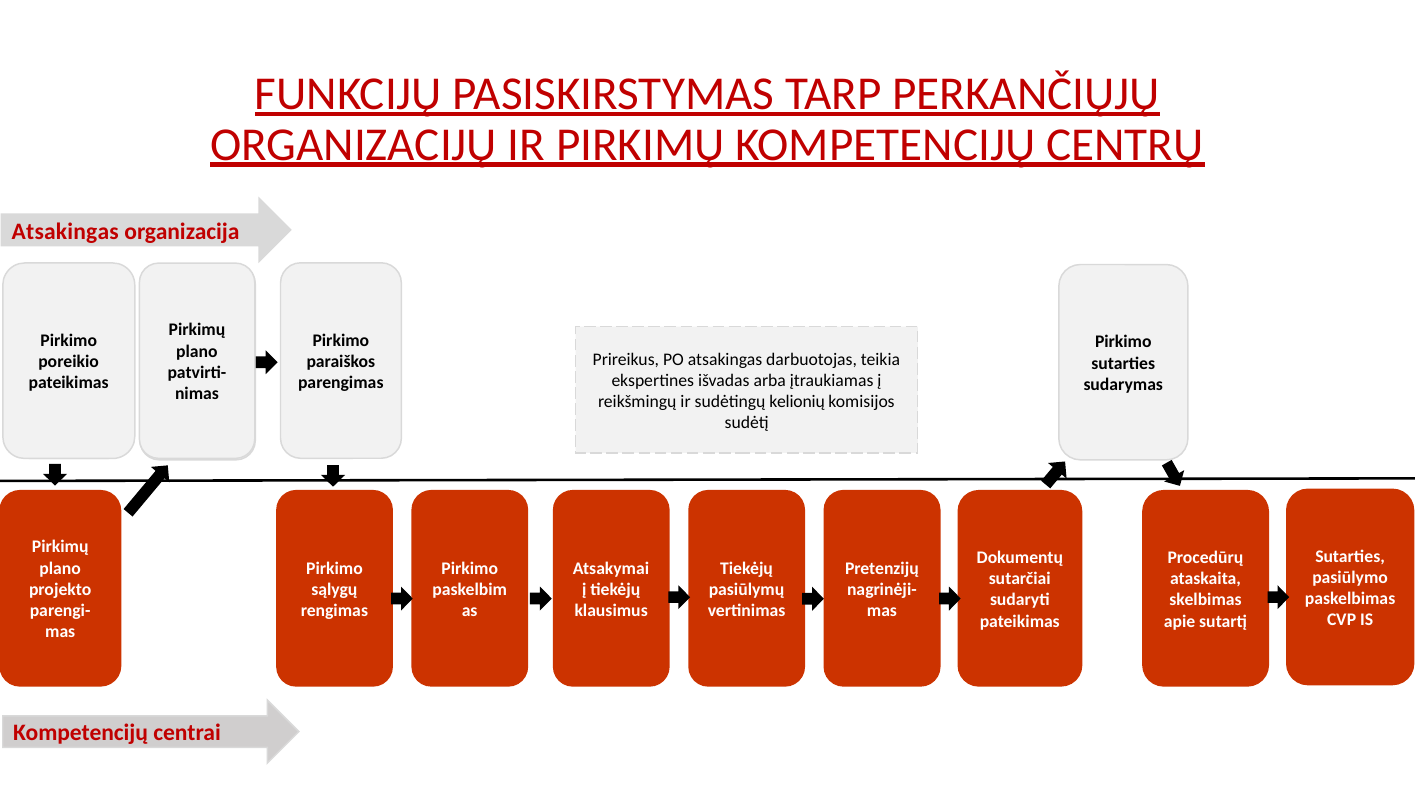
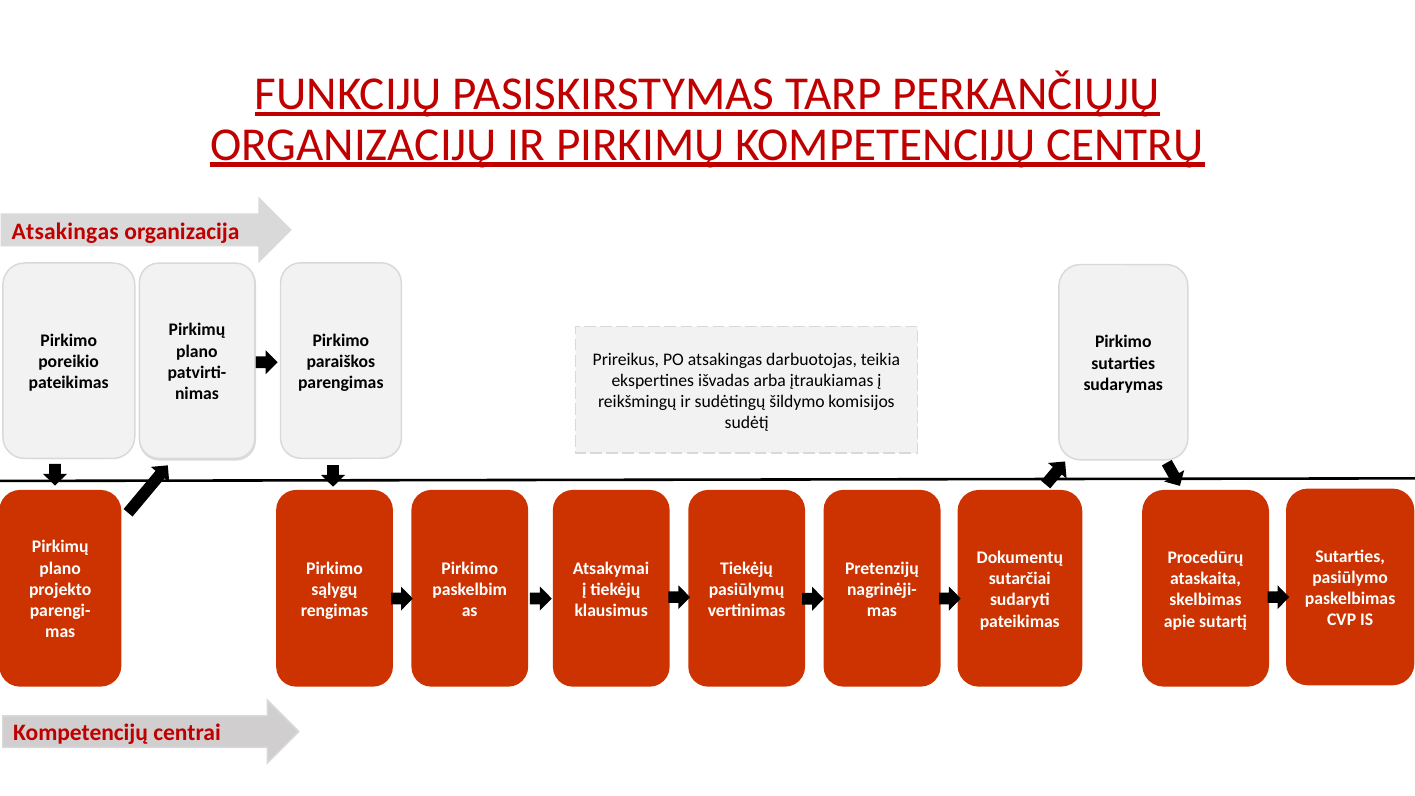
kelionių: kelionių -> šildymo
